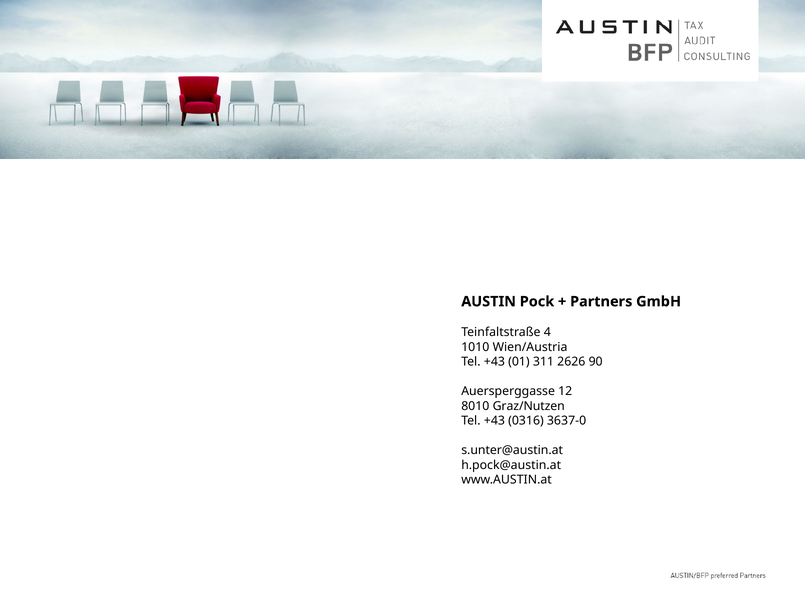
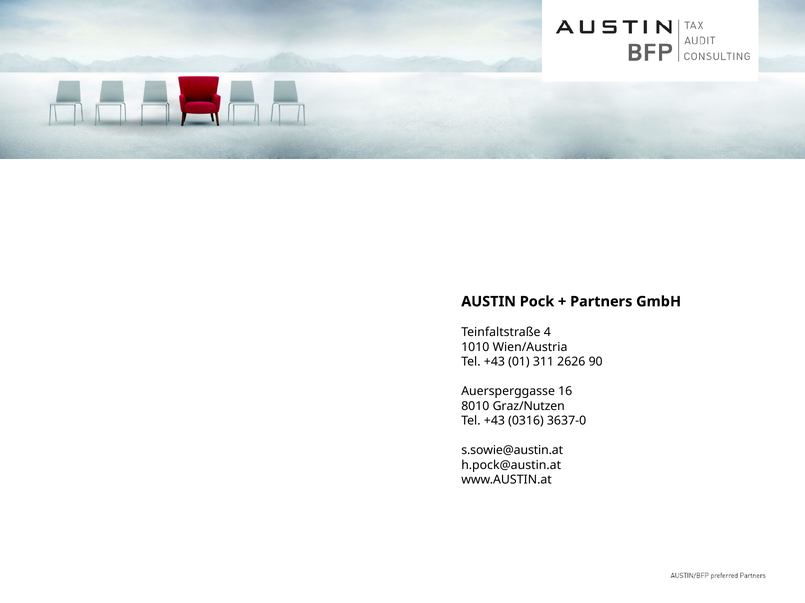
12: 12 -> 16
s.unter@austin.at: s.unter@austin.at -> s.sowie@austin.at
